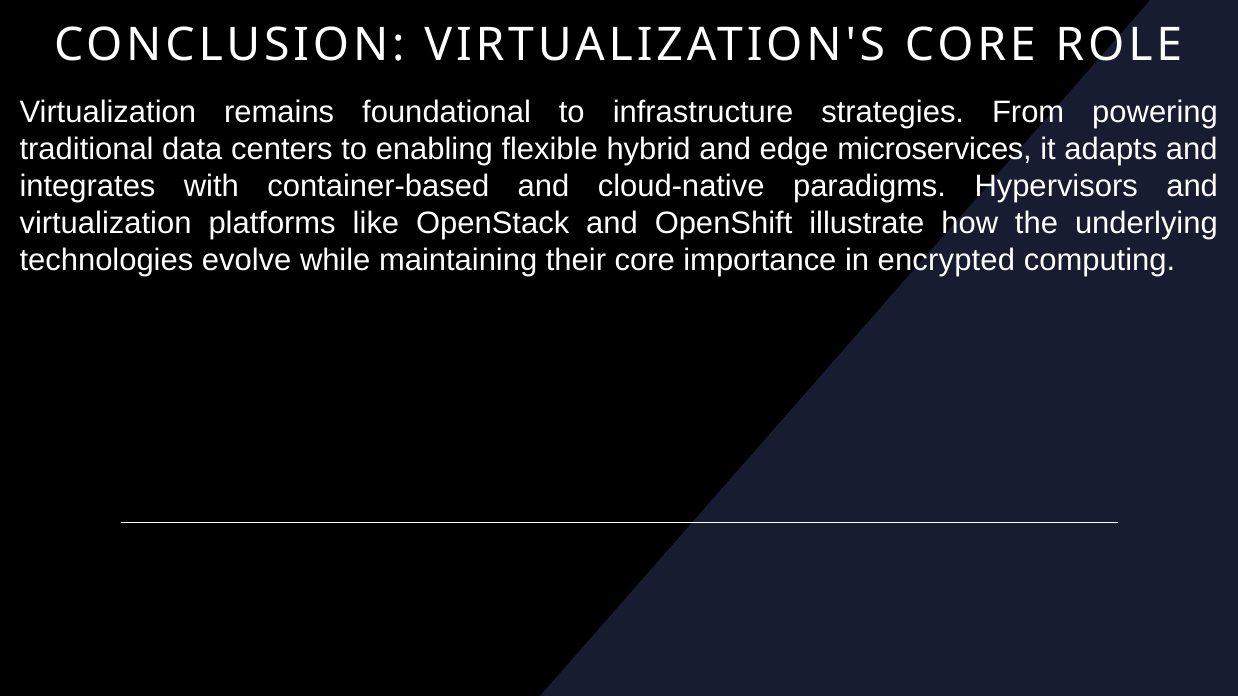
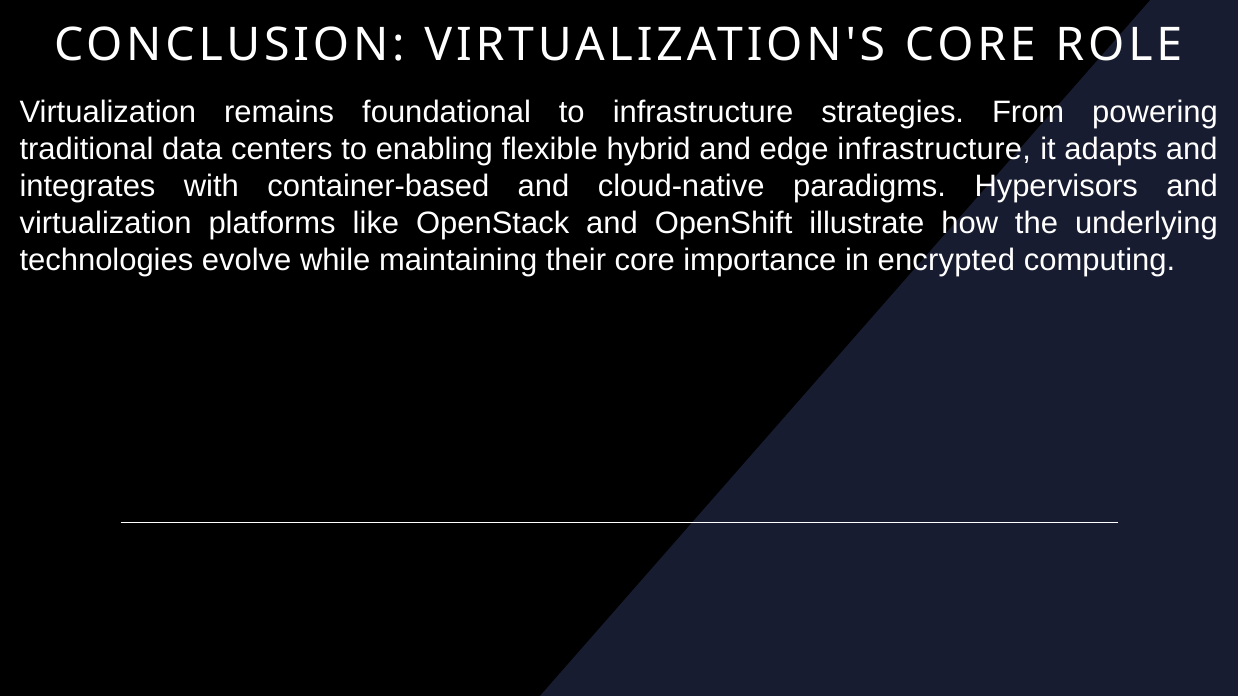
edge microservices: microservices -> infrastructure
